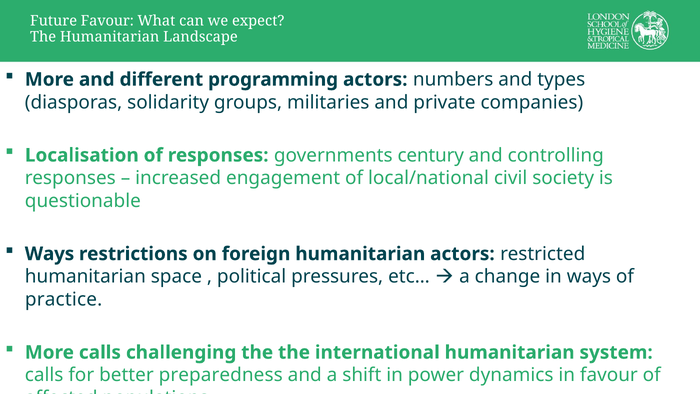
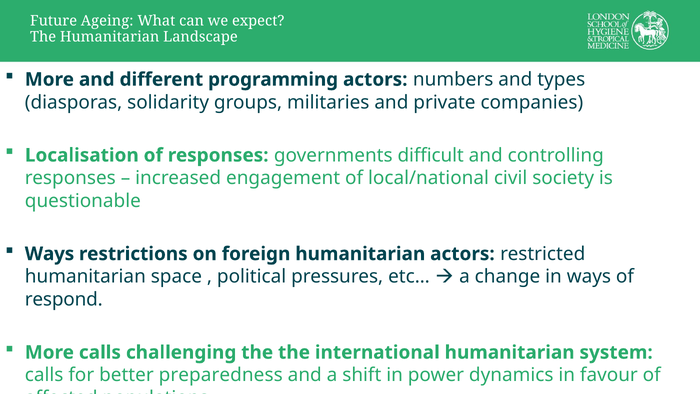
Future Favour: Favour -> Ageing
century: century -> difficult
practice: practice -> respond
